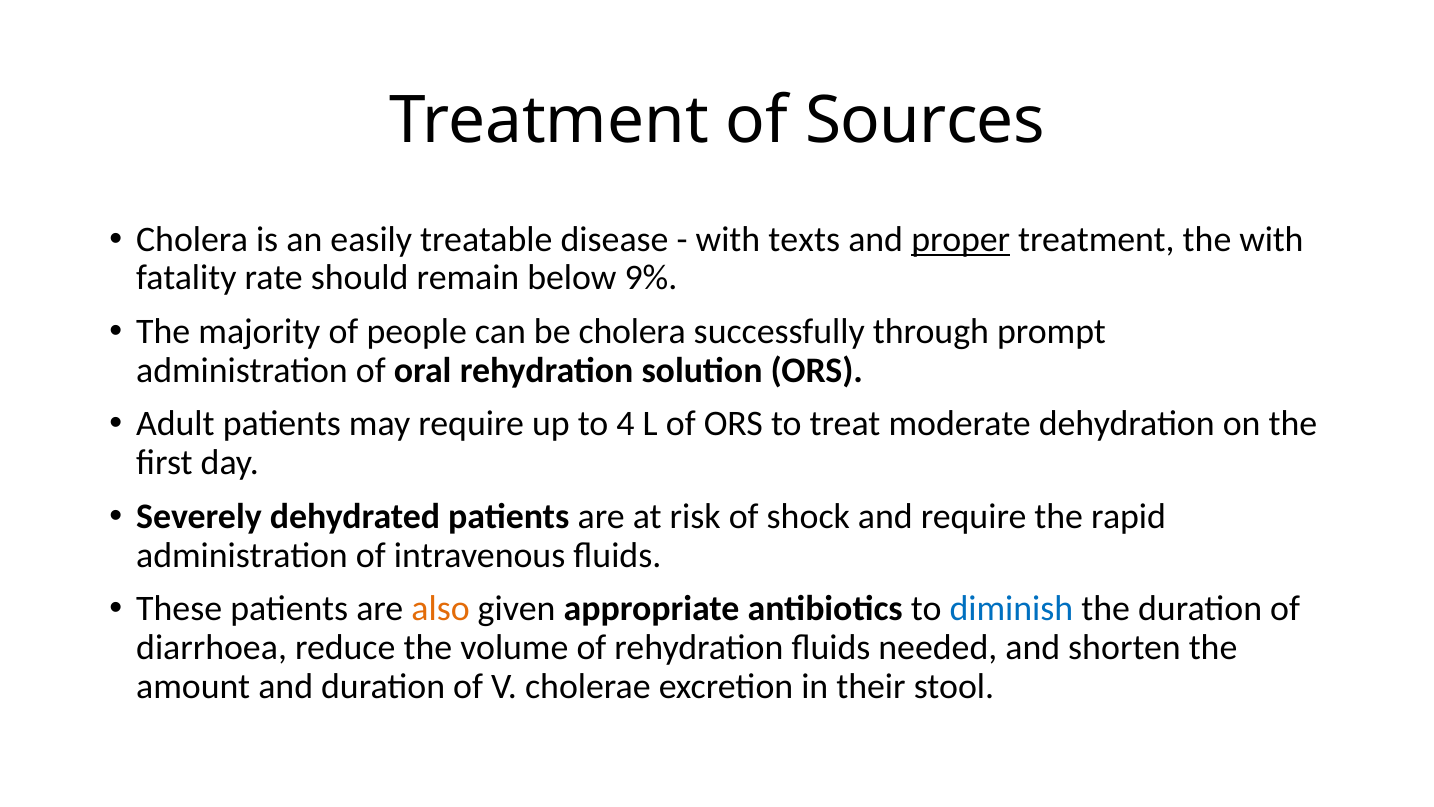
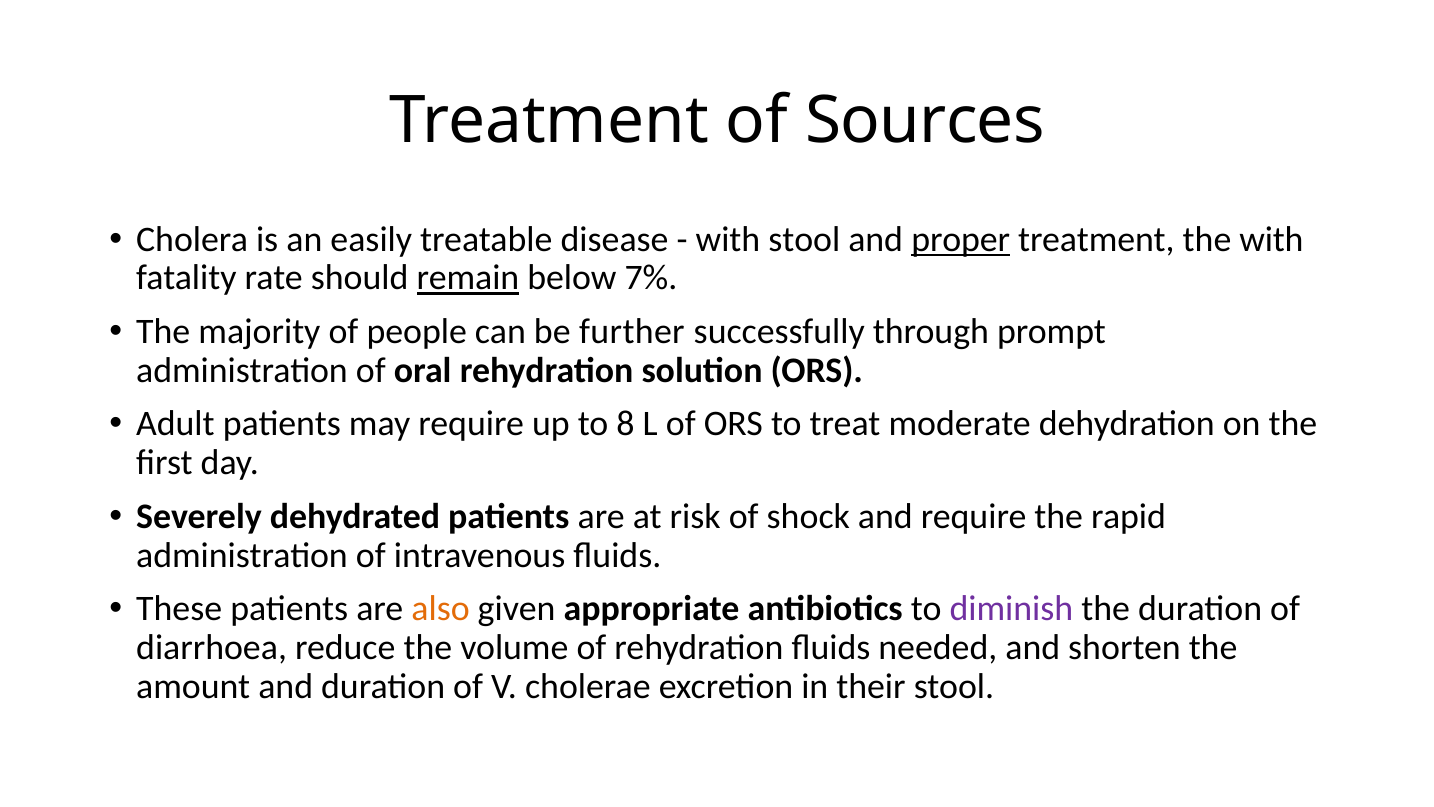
with texts: texts -> stool
remain underline: none -> present
9%: 9% -> 7%
be cholera: cholera -> further
4: 4 -> 8
diminish colour: blue -> purple
